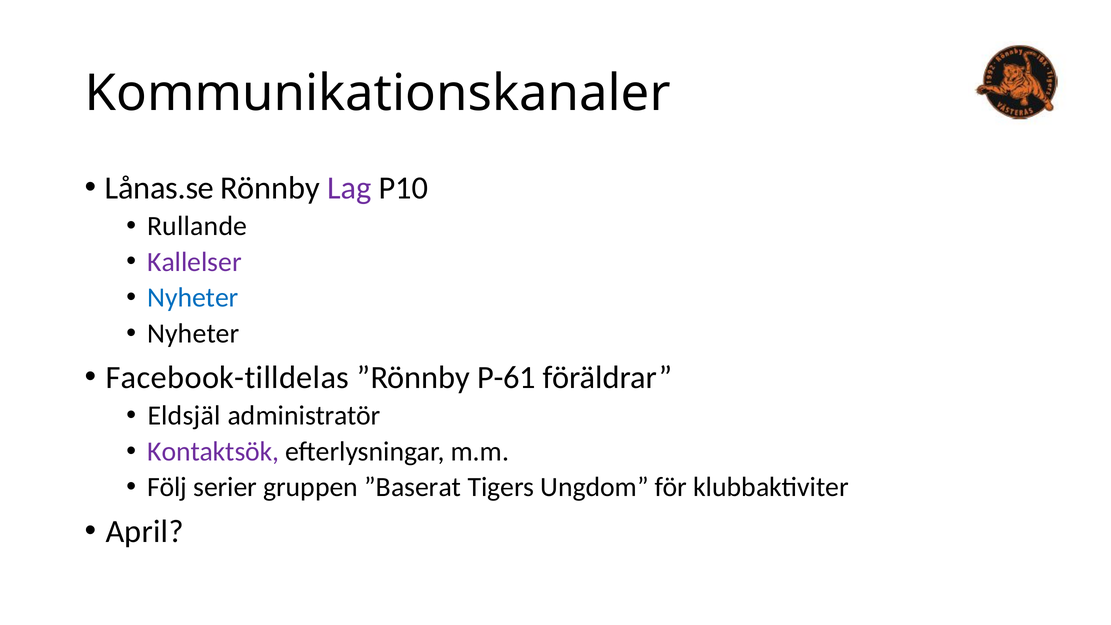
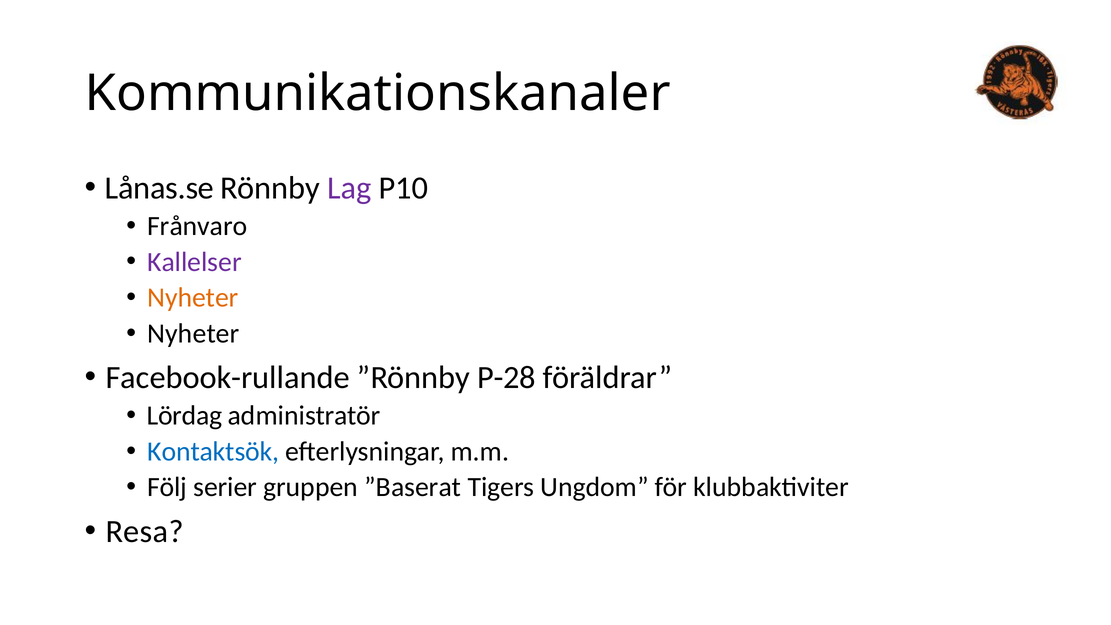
Rullande: Rullande -> Frånvaro
Nyheter at (193, 298) colour: blue -> orange
Facebook-tilldelas: Facebook-tilldelas -> Facebook-rullande
P-61: P-61 -> P-28
Eldsjäl: Eldsjäl -> Lördag
Kontaktsök colour: purple -> blue
April: April -> Resa
